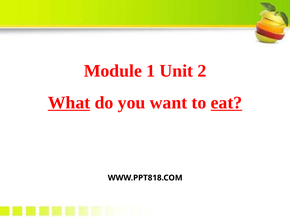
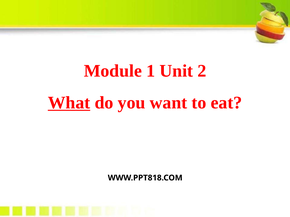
eat underline: present -> none
